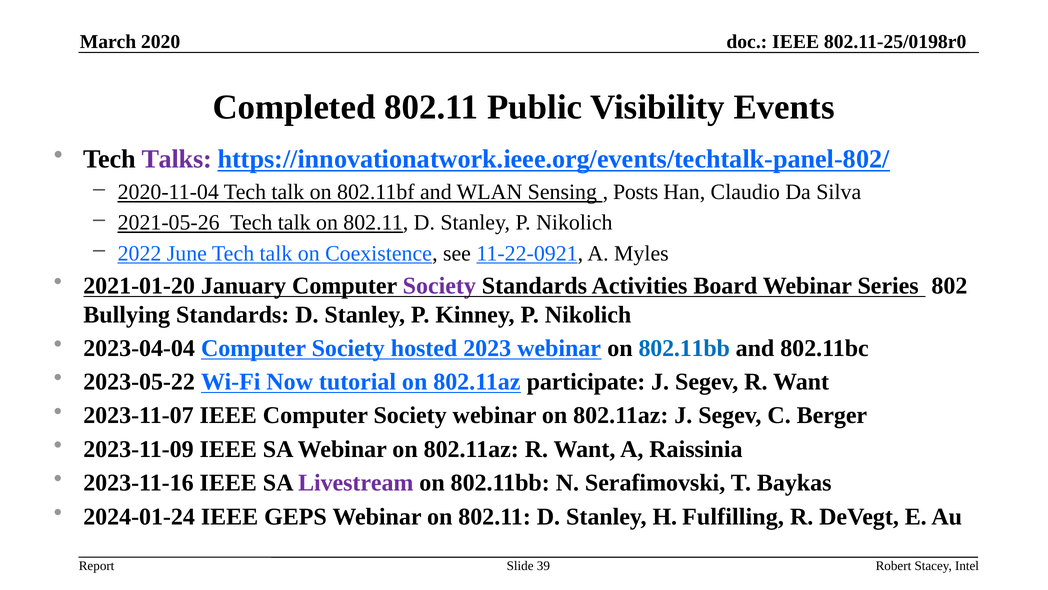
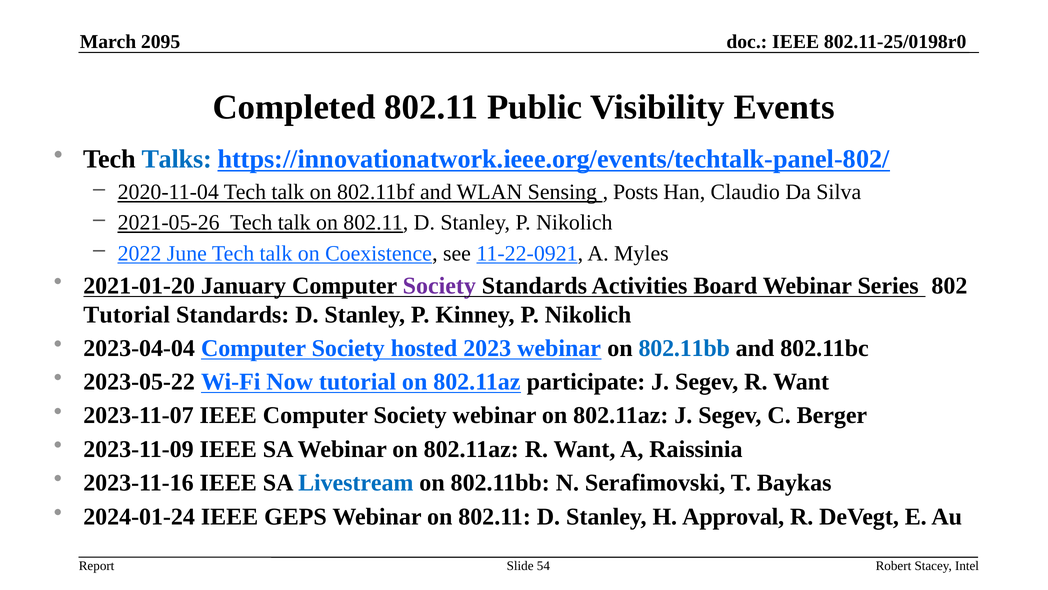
2020: 2020 -> 2095
Talks colour: purple -> blue
Bullying at (127, 314): Bullying -> Tutorial
Livestream colour: purple -> blue
Fulfilling: Fulfilling -> Approval
39: 39 -> 54
